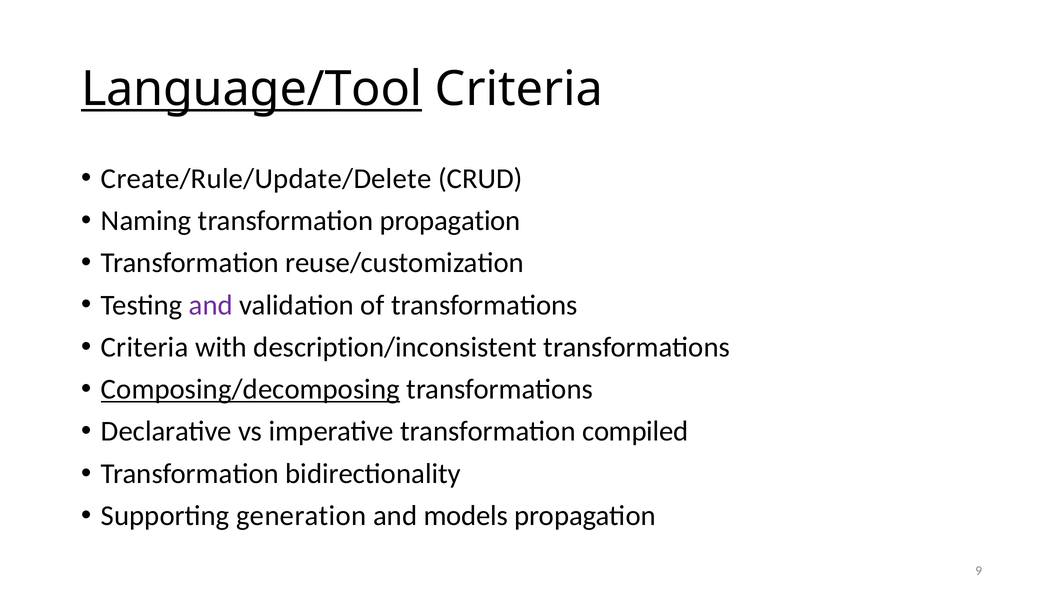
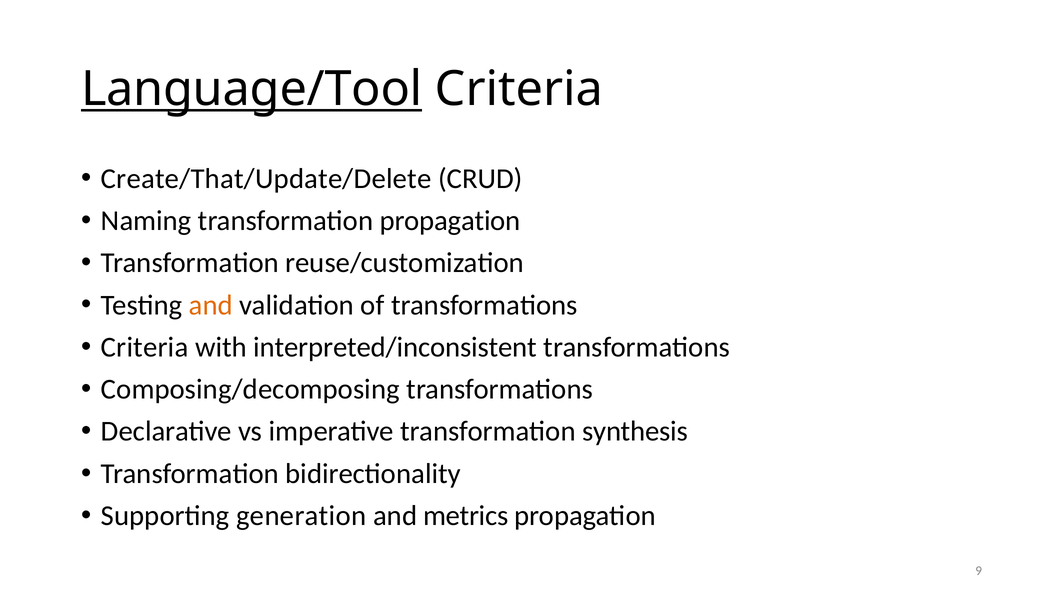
Create/Rule/Update/Delete: Create/Rule/Update/Delete -> Create/That/Update/Delete
and at (211, 305) colour: purple -> orange
description/inconsistent: description/inconsistent -> interpreted/inconsistent
Composing/decomposing underline: present -> none
compiled: compiled -> synthesis
models: models -> metrics
